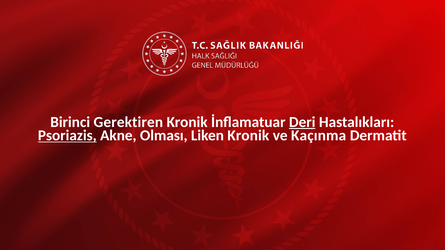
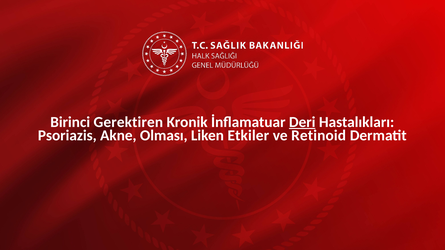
Psoriazis underline: present -> none
Liken Kronik: Kronik -> Etkiler
Kaçınma: Kaçınma -> Retinoid
